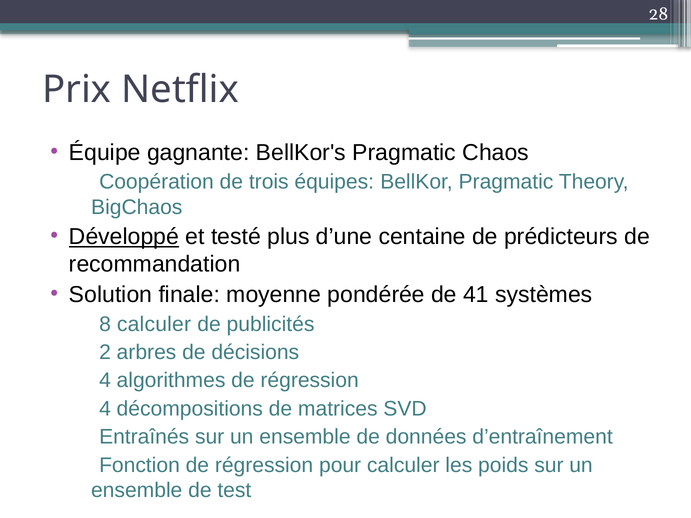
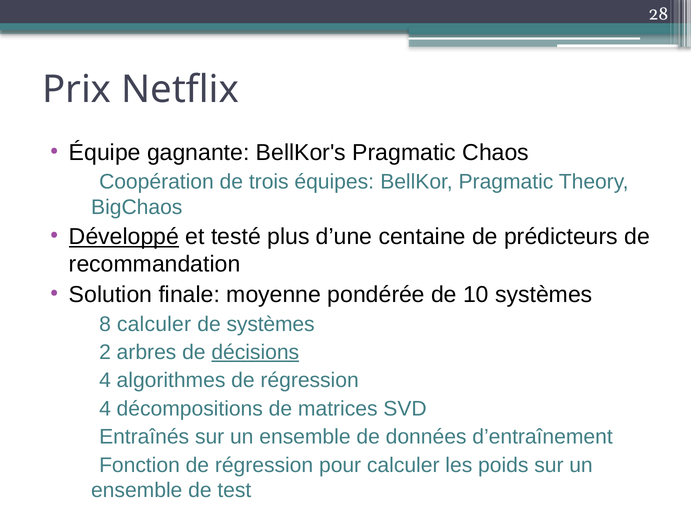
41: 41 -> 10
de publicités: publicités -> systèmes
décisions underline: none -> present
